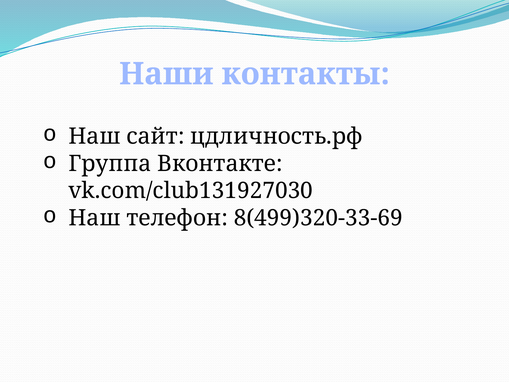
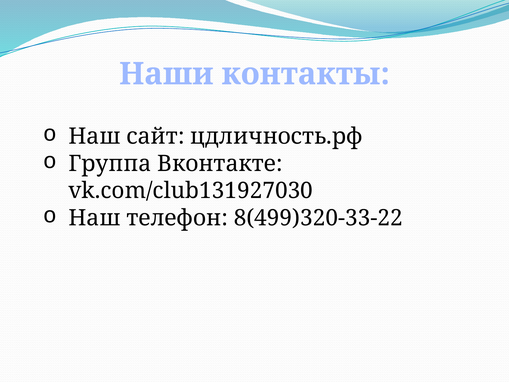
8(499)320-33-69: 8(499)320-33-69 -> 8(499)320-33-22
